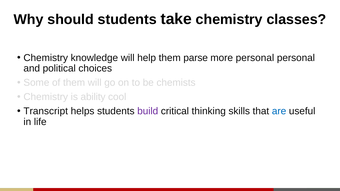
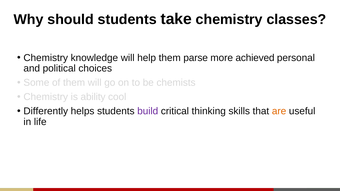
more personal: personal -> achieved
Transcript: Transcript -> Differently
are colour: blue -> orange
